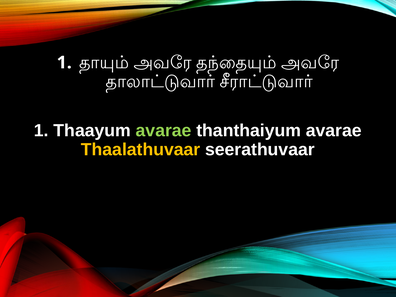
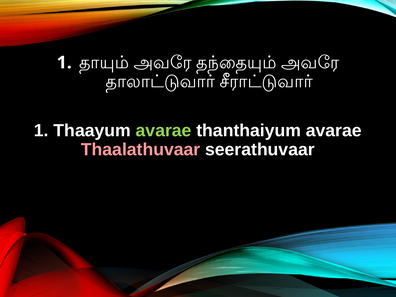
Thaalathuvaar colour: yellow -> pink
